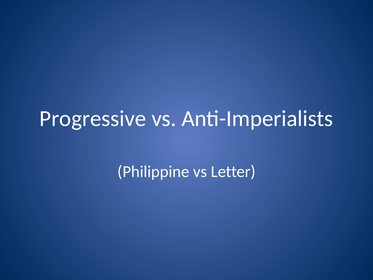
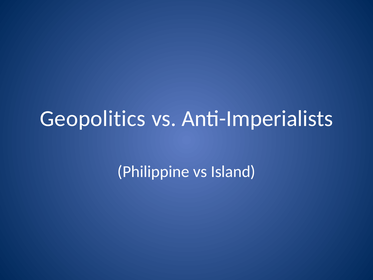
Progressive: Progressive -> Geopolitics
Letter: Letter -> Island
